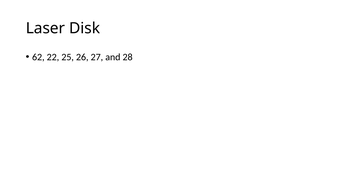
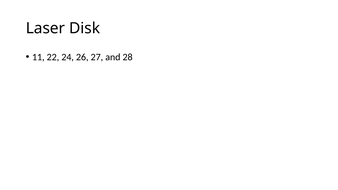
62: 62 -> 11
25: 25 -> 24
